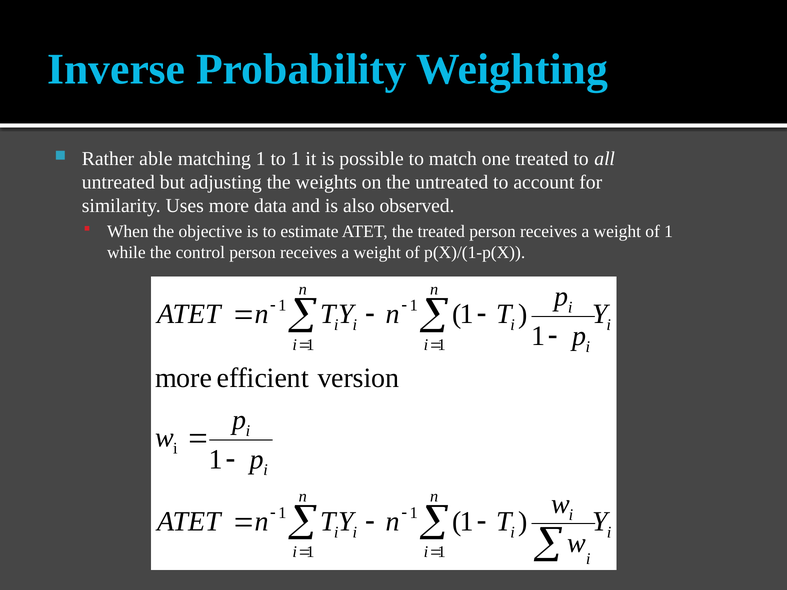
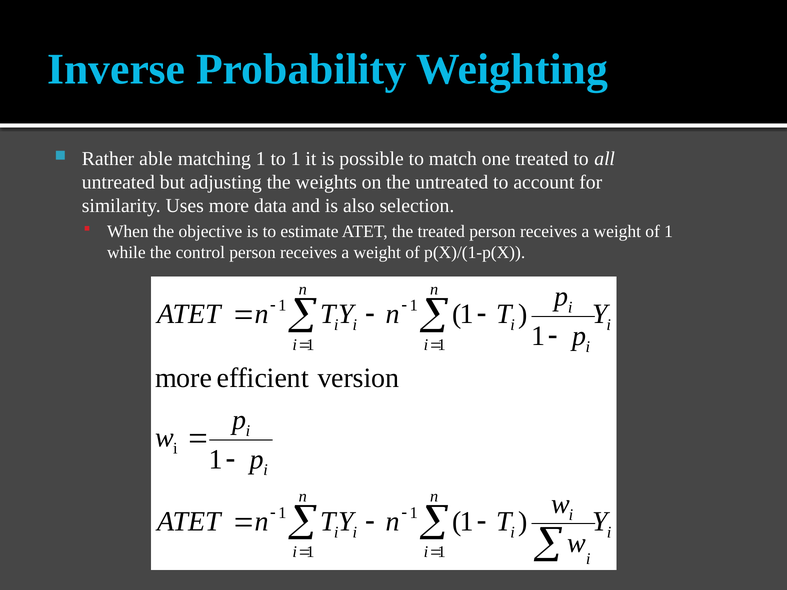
observed: observed -> selection
